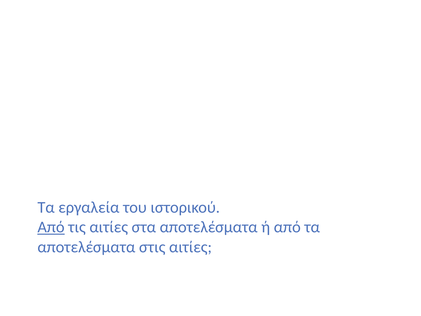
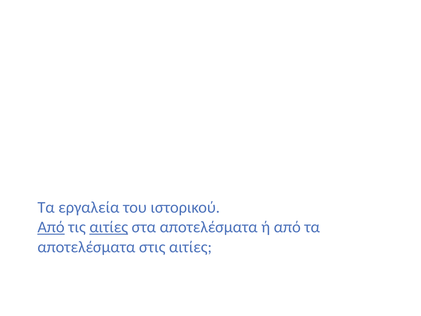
αιτίες at (109, 227) underline: none -> present
